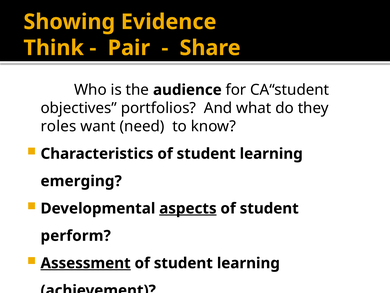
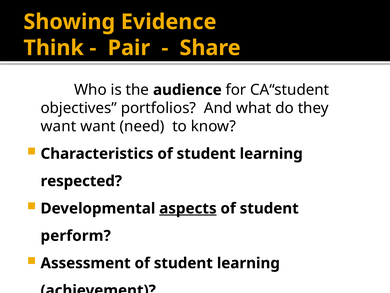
roles at (58, 126): roles -> want
emerging: emerging -> respected
Assessment underline: present -> none
